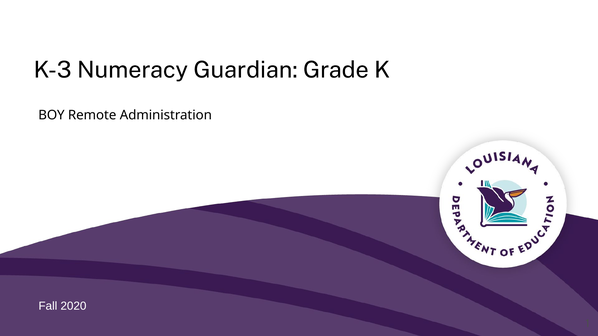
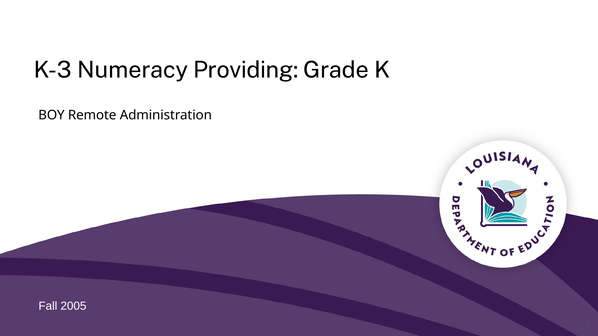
Guardian: Guardian -> Providing
2020: 2020 -> 2005
